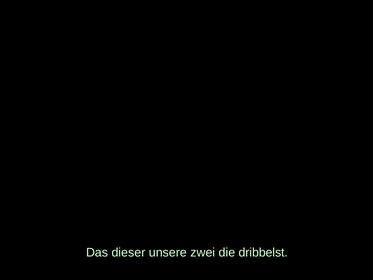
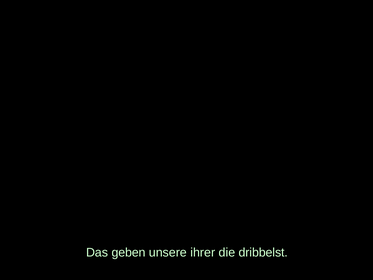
dieser: dieser -> geben
zwei: zwei -> ihrer
